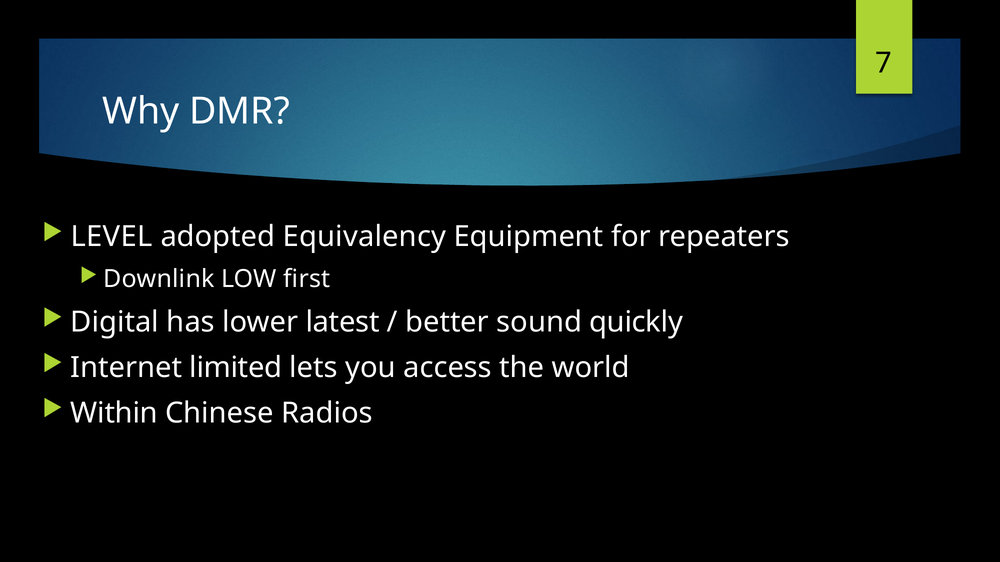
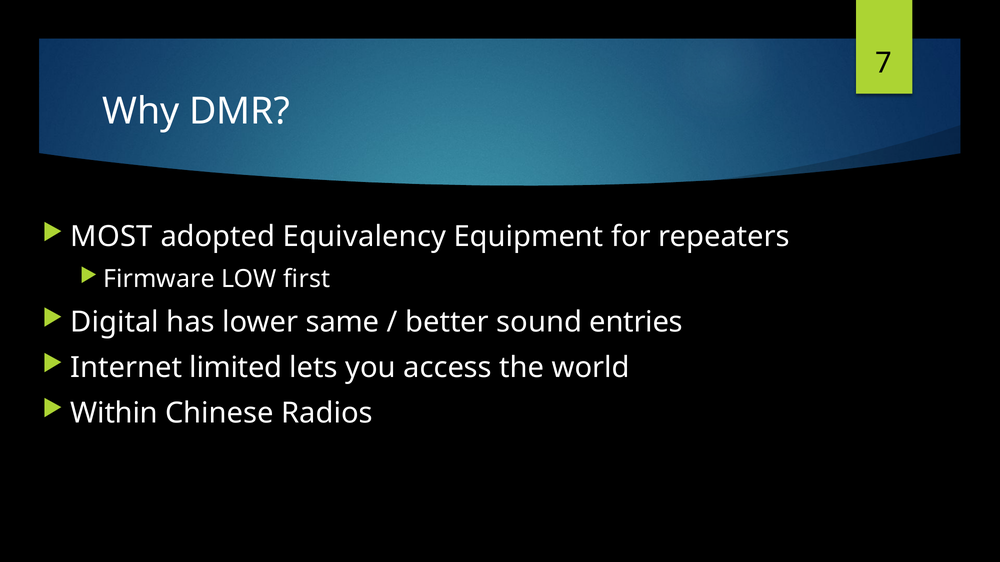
LEVEL: LEVEL -> MOST
Downlink: Downlink -> Firmware
latest: latest -> same
quickly: quickly -> entries
